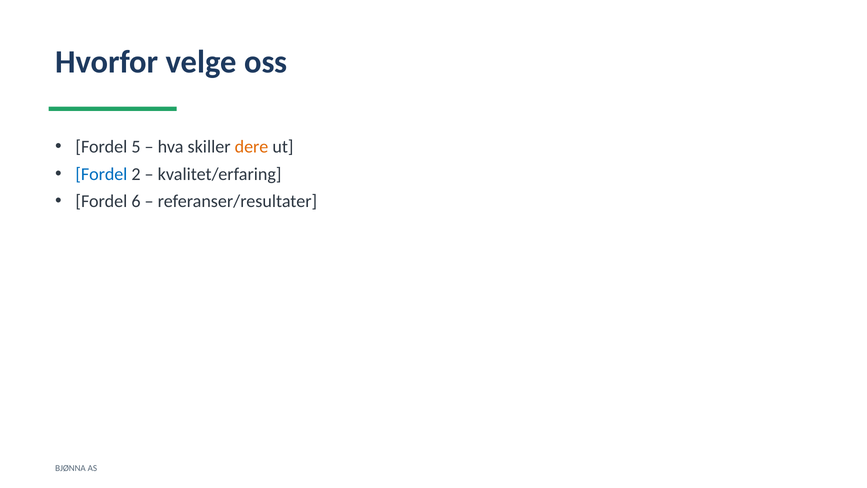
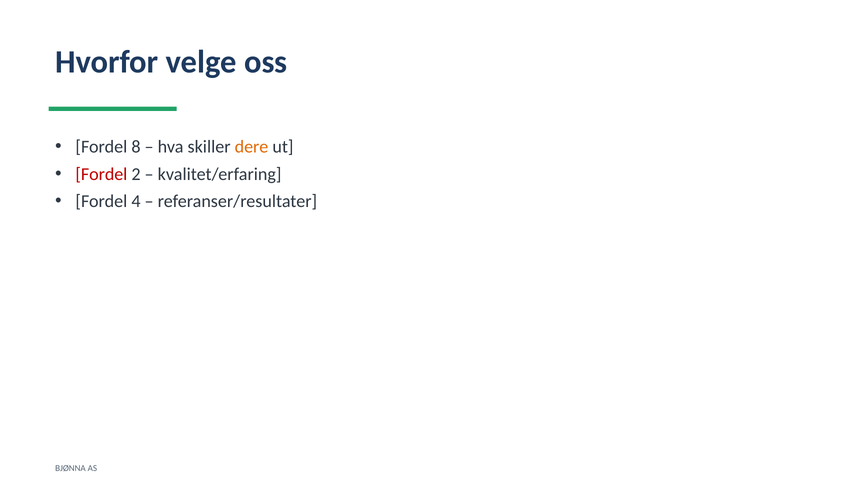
5: 5 -> 8
Fordel at (101, 174) colour: blue -> red
6: 6 -> 4
